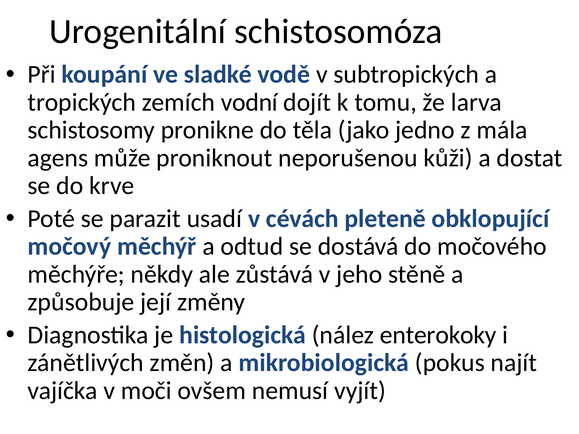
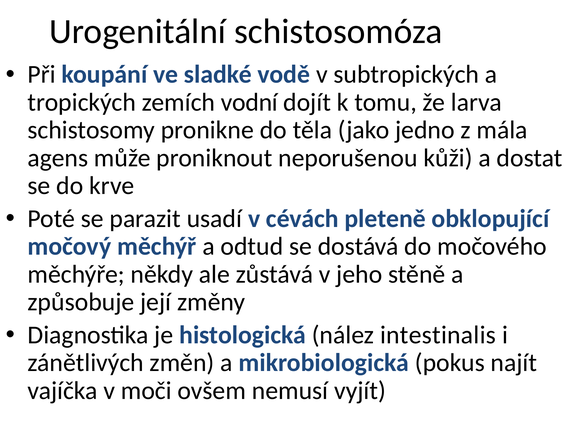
enterokoky: enterokoky -> intestinalis
